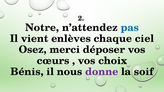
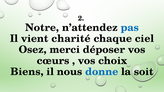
enlèves: enlèves -> charité
Bénis: Bénis -> Biens
donne colour: purple -> blue
soif: soif -> soit
